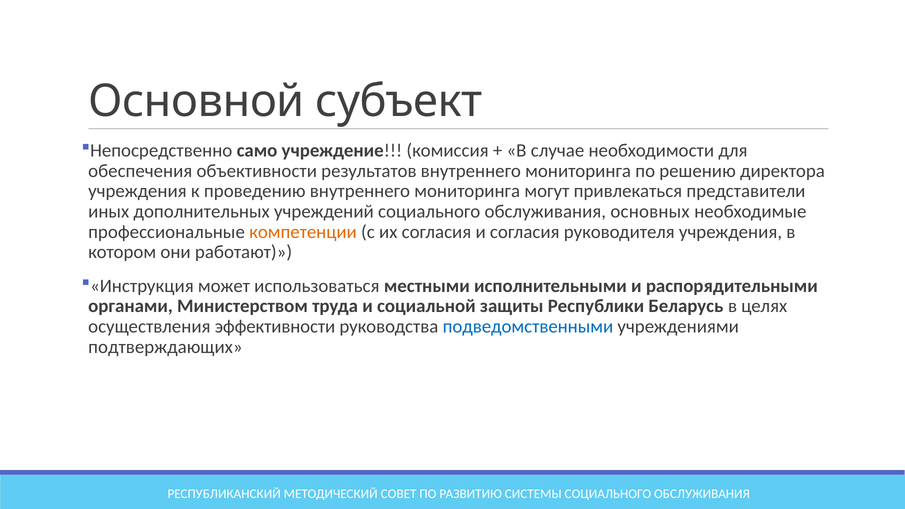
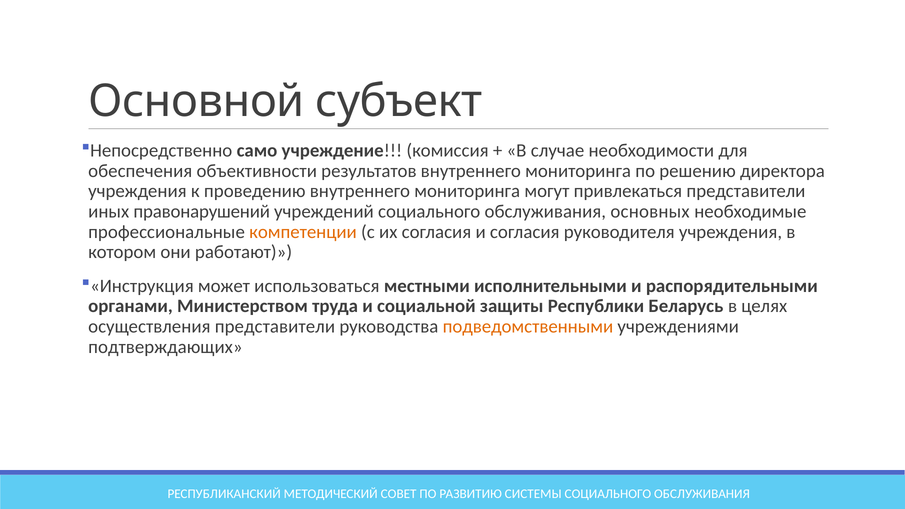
дополнительных: дополнительных -> правонарушений
осуществления эффективности: эффективности -> представители
подведомственными colour: blue -> orange
